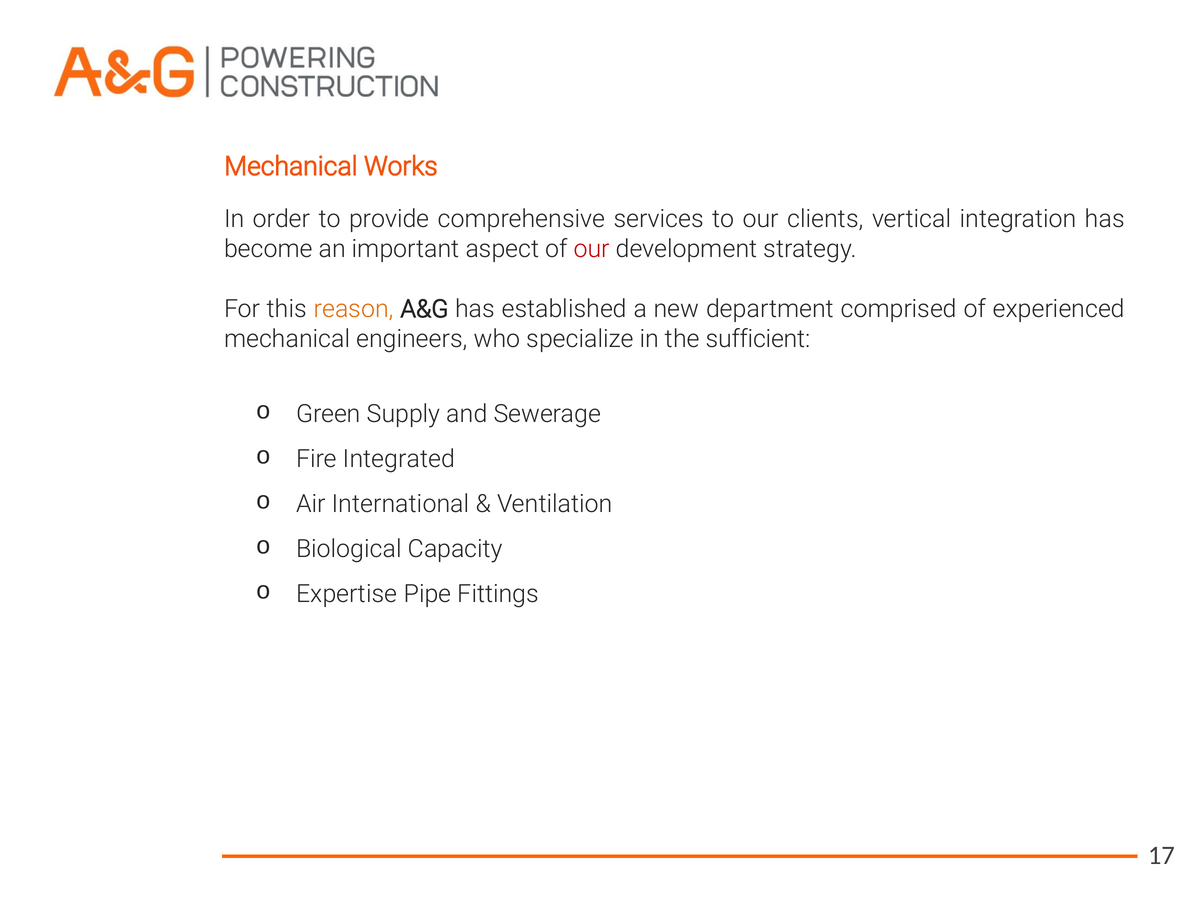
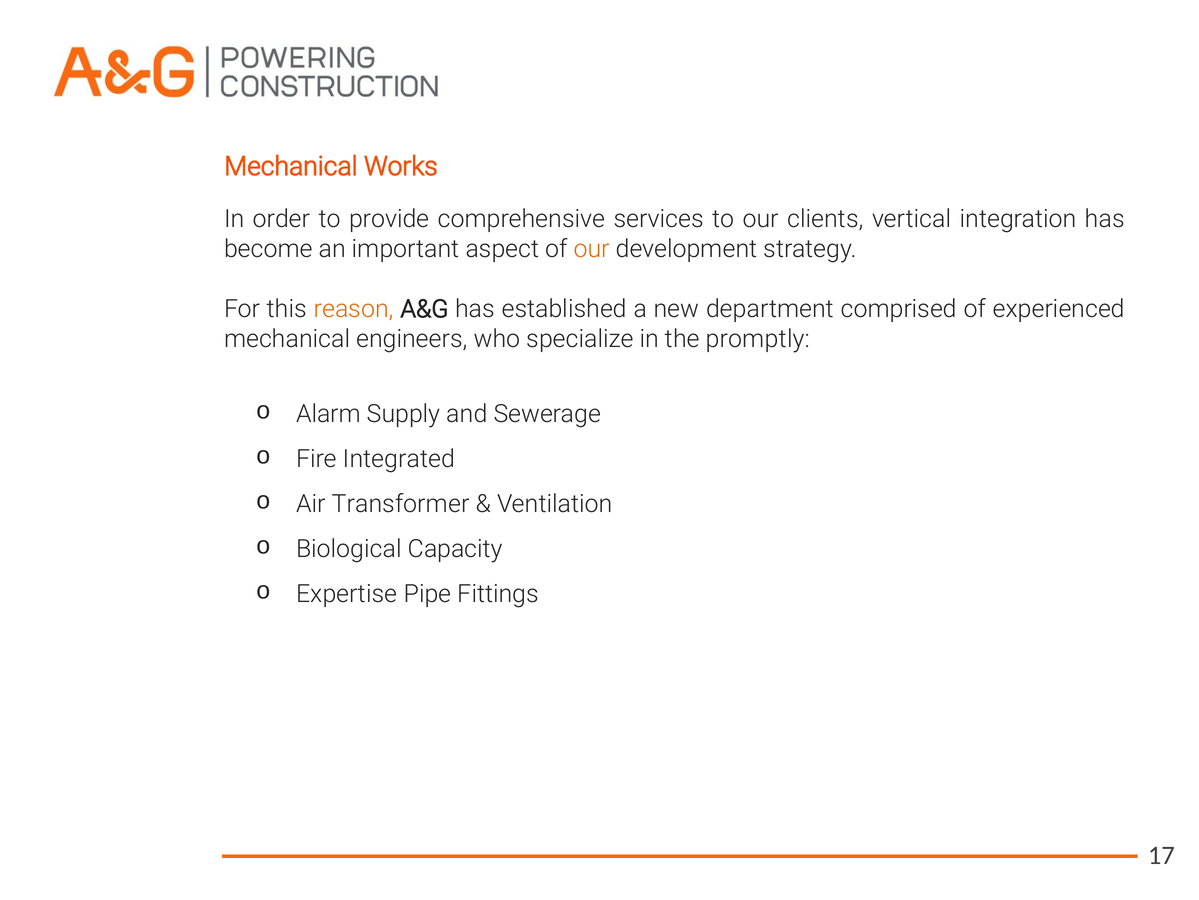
our at (592, 249) colour: red -> orange
sufficient: sufficient -> promptly
Green: Green -> Alarm
International: International -> Transformer
